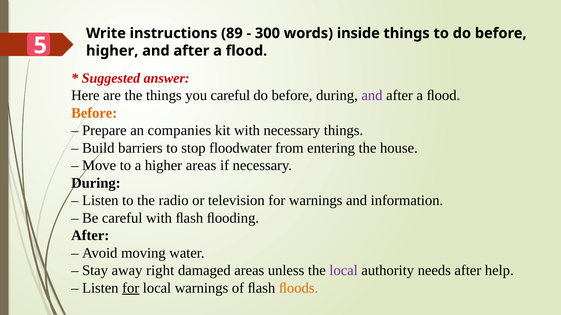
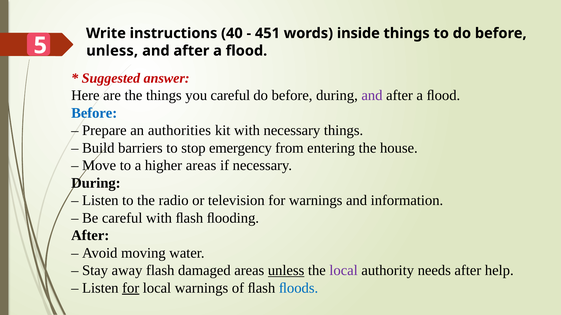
89: 89 -> 40
300: 300 -> 451
higher at (112, 51): higher -> unless
Before at (94, 113) colour: orange -> blue
companies: companies -> authorities
floodwater: floodwater -> emergency
away right: right -> flash
unless at (286, 271) underline: none -> present
ﬂoods colour: orange -> blue
